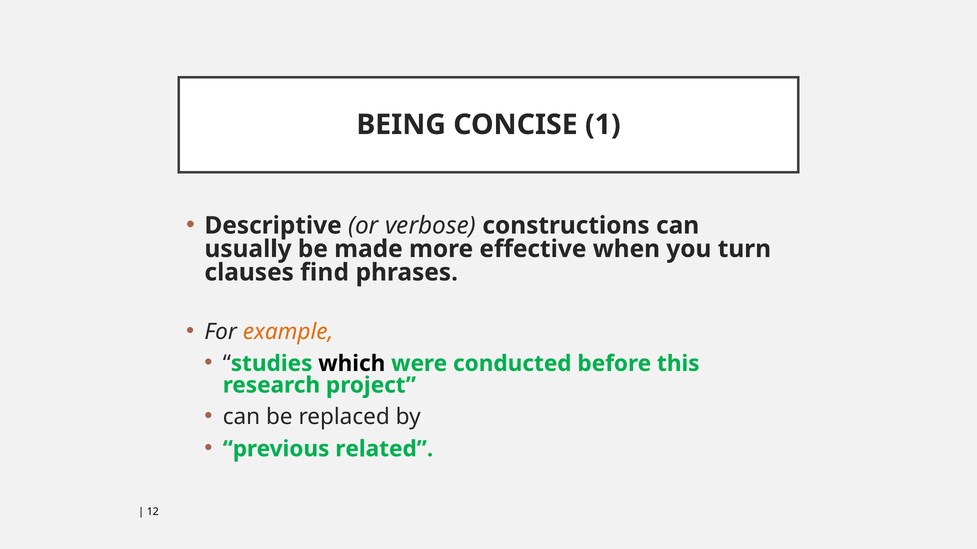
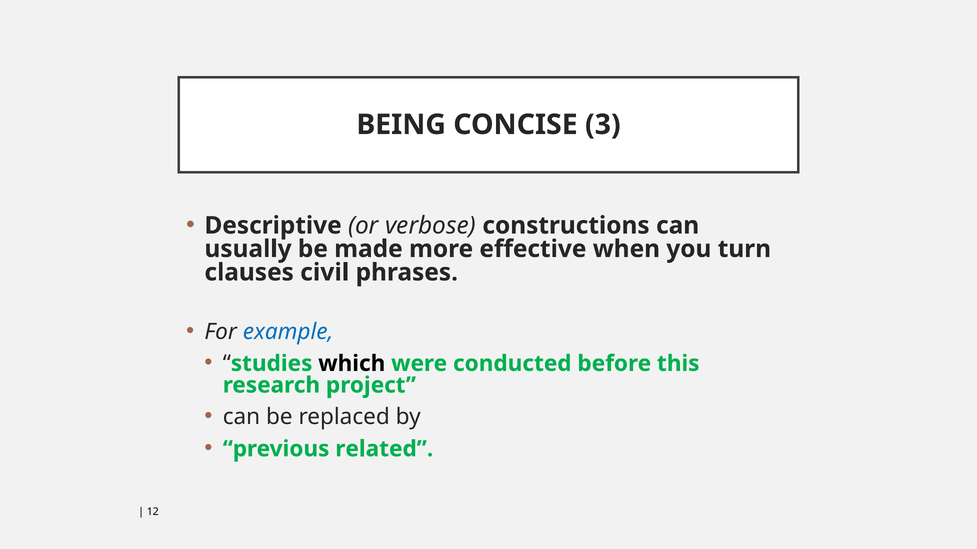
1: 1 -> 3
find: find -> civil
example colour: orange -> blue
